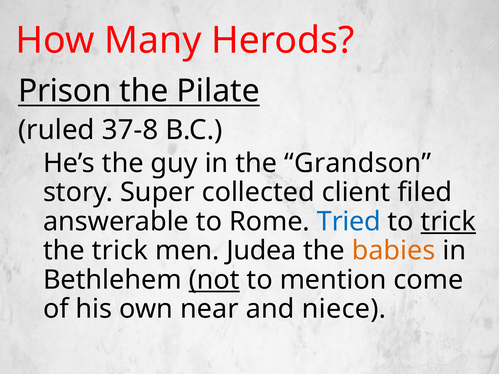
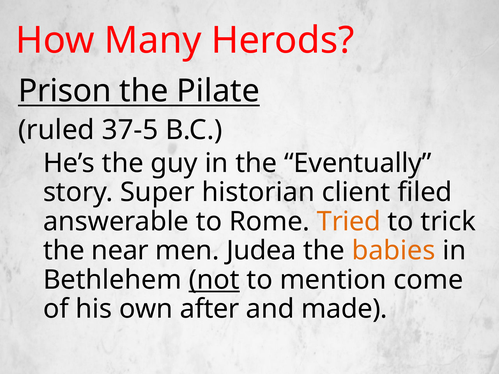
37-8: 37-8 -> 37-5
Grandson: Grandson -> Eventually
collected: collected -> historian
Tried colour: blue -> orange
trick at (448, 222) underline: present -> none
the trick: trick -> near
near: near -> after
niece: niece -> made
